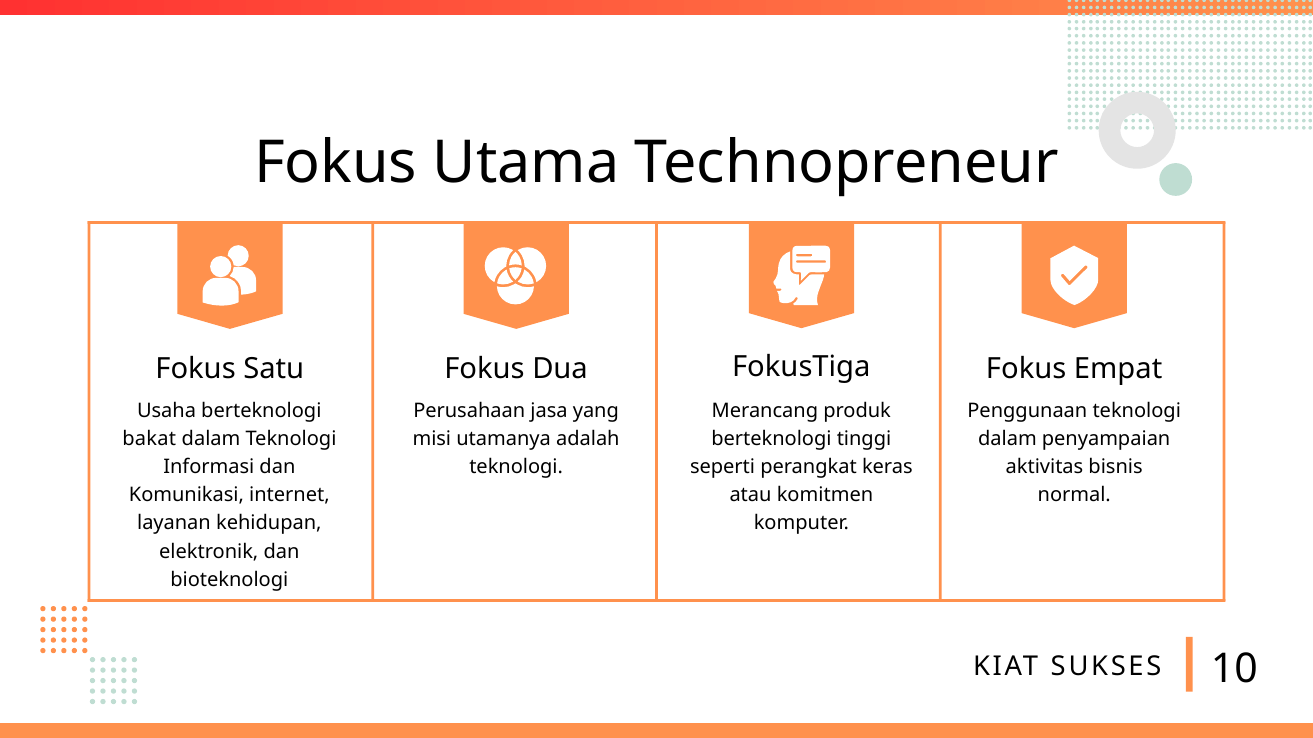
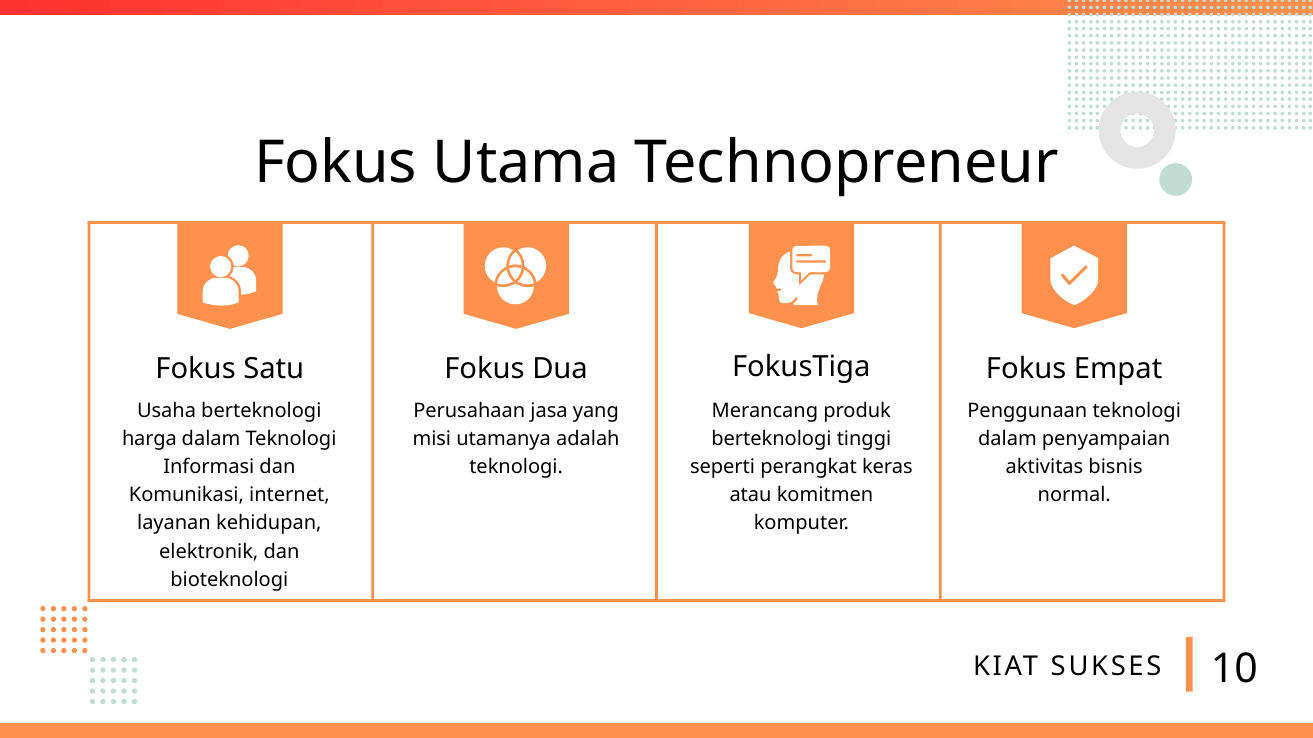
bakat: bakat -> harga
